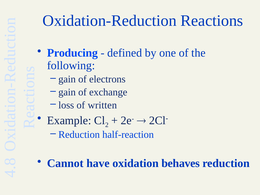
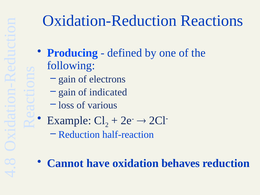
exchange: exchange -> indicated
written: written -> various
